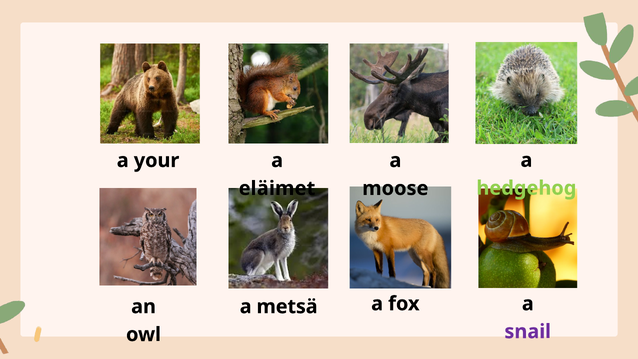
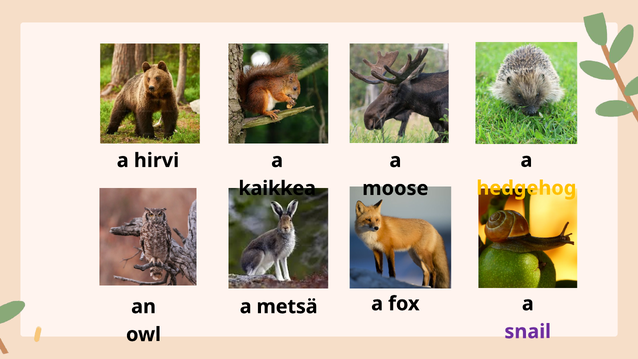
your: your -> hirvi
hedgehog colour: light green -> yellow
eläimet: eläimet -> kaikkea
